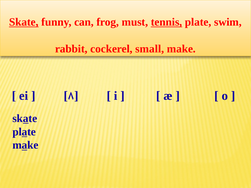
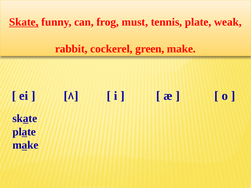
tennis underline: present -> none
swim: swim -> weak
small: small -> green
